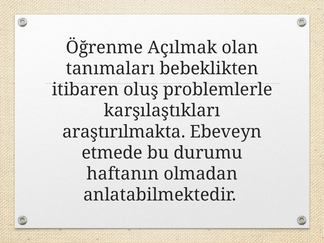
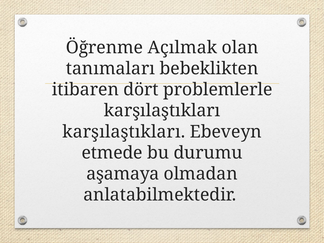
oluş: oluş -> dört
araştırılmakta at (124, 132): araştırılmakta -> karşılaştıkları
haftanın: haftanın -> aşamaya
